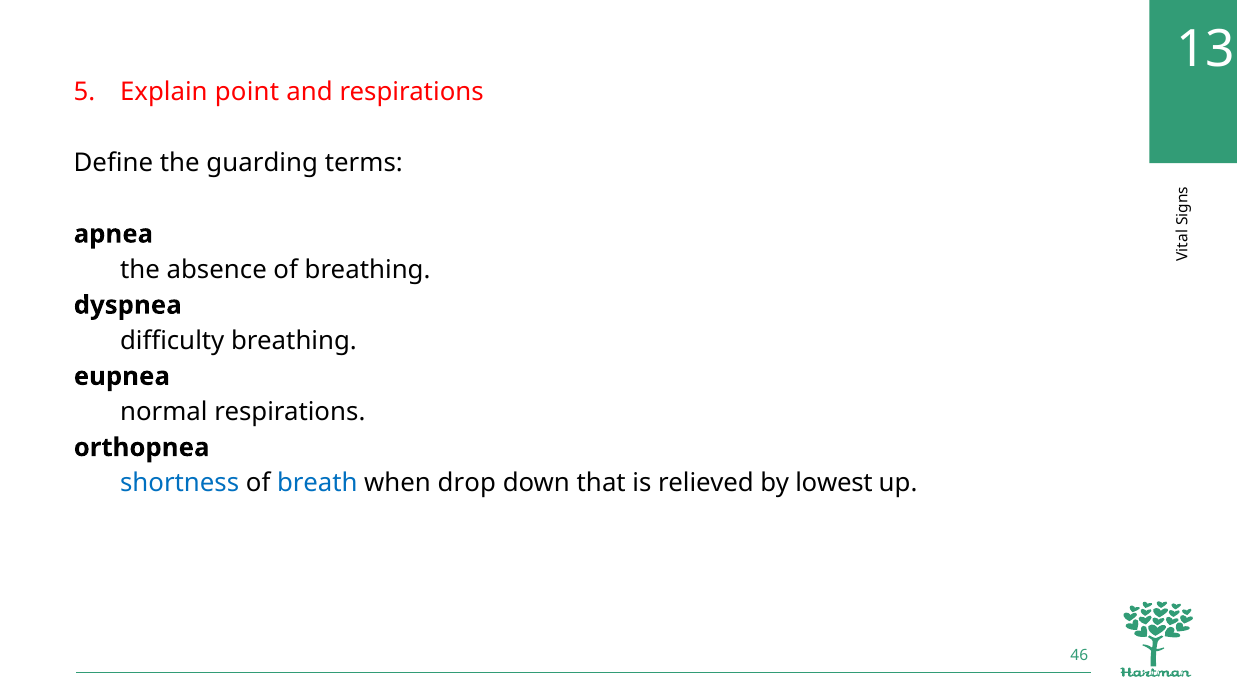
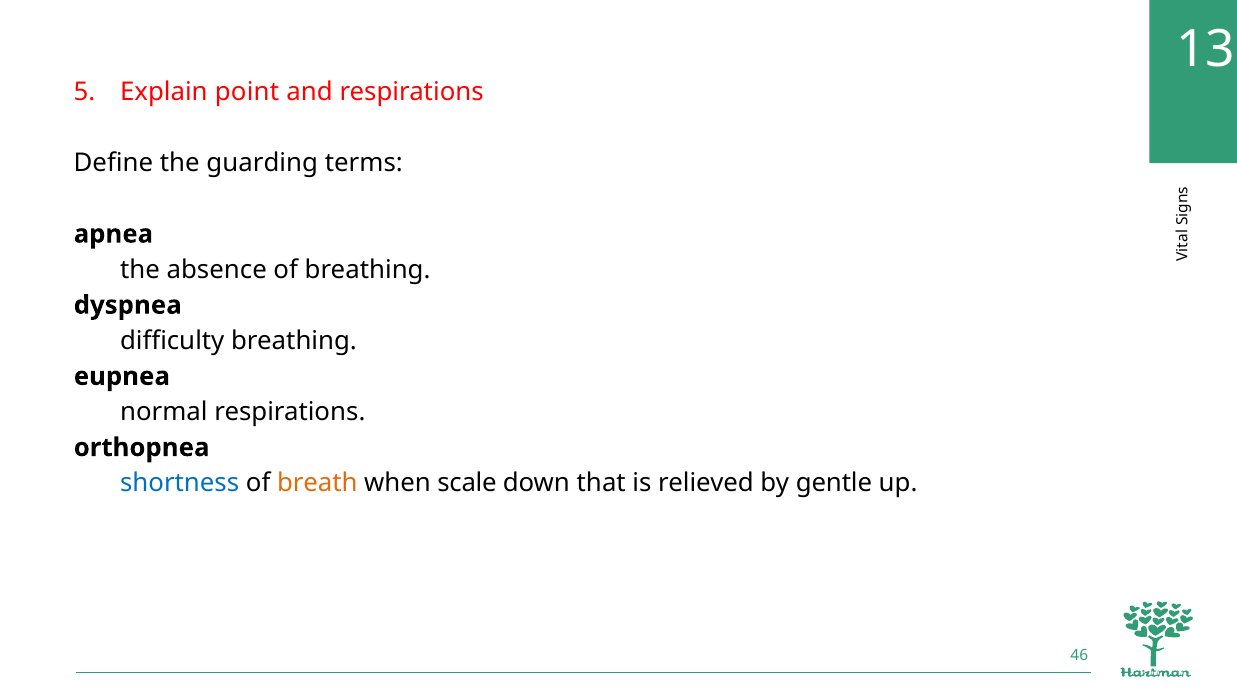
breath colour: blue -> orange
drop: drop -> scale
lowest: lowest -> gentle
